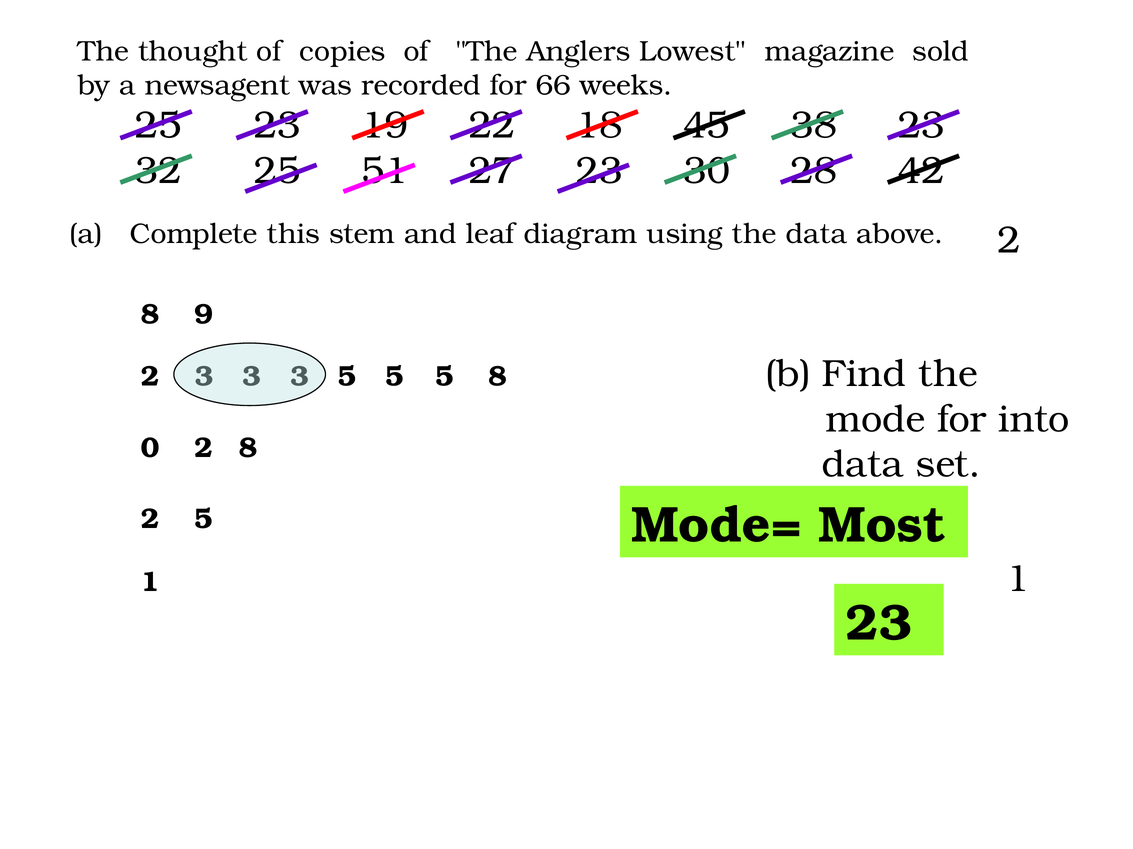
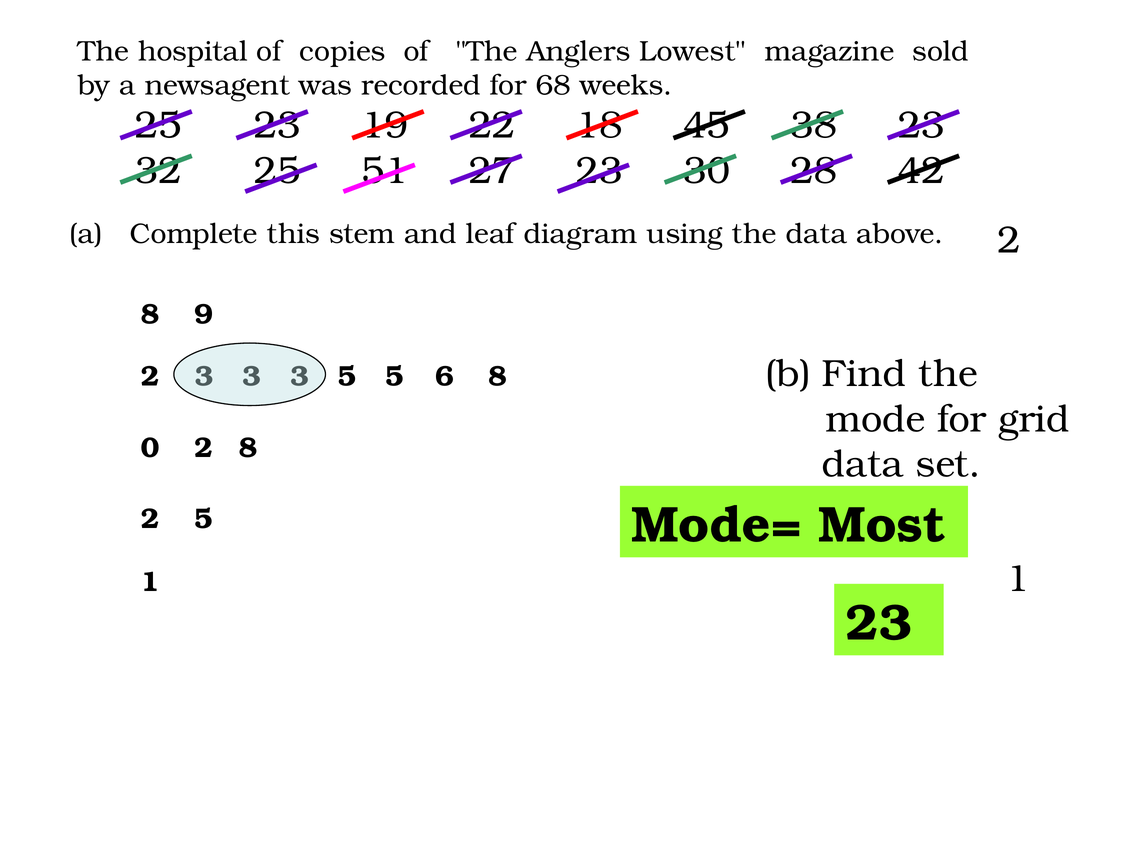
thought: thought -> hospital
66: 66 -> 68
5 5 5: 5 -> 6
into: into -> grid
